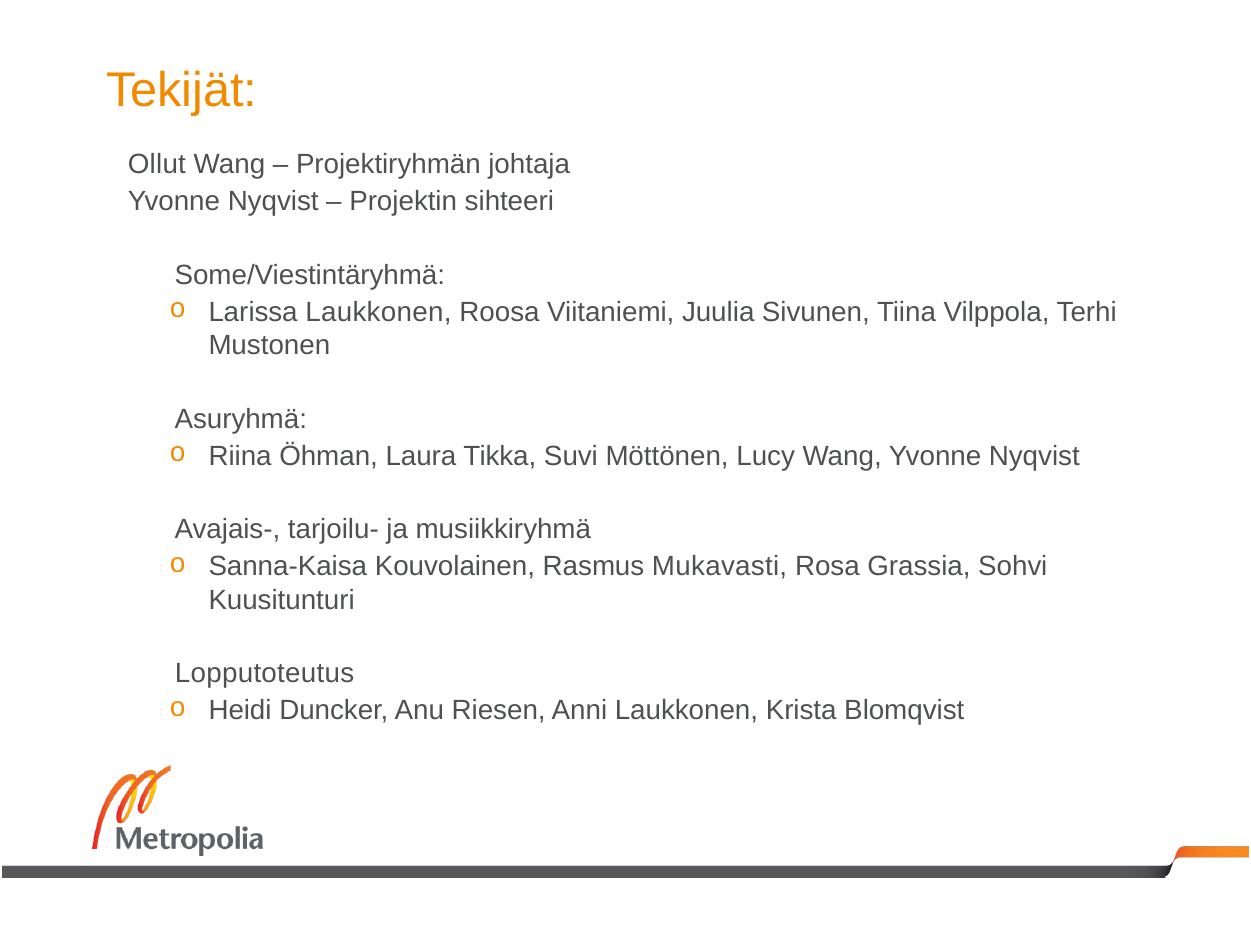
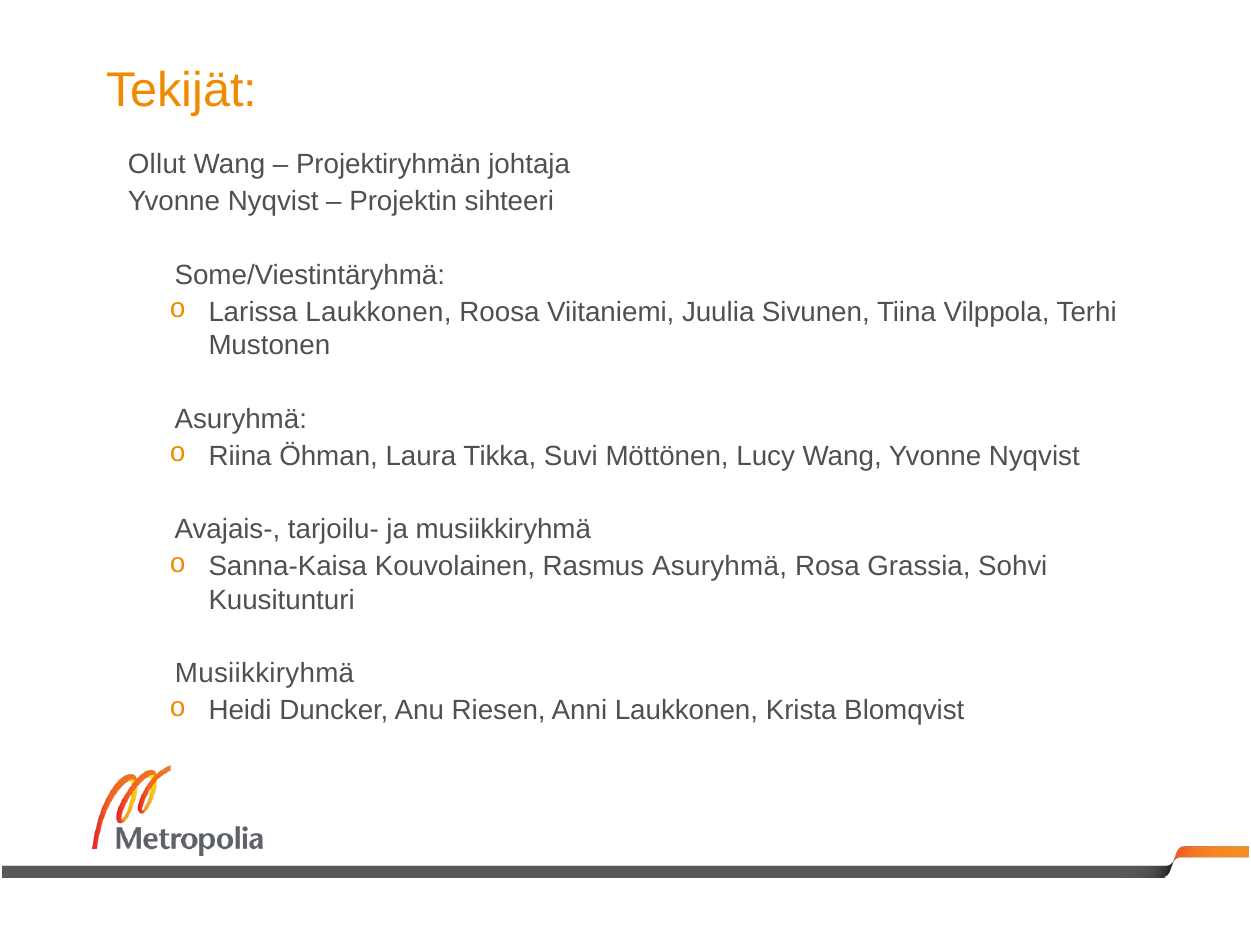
Rasmus Mukavasti: Mukavasti -> Asuryhmä
Lopputoteutus at (265, 673): Lopputoteutus -> Musiikkiryhmä
